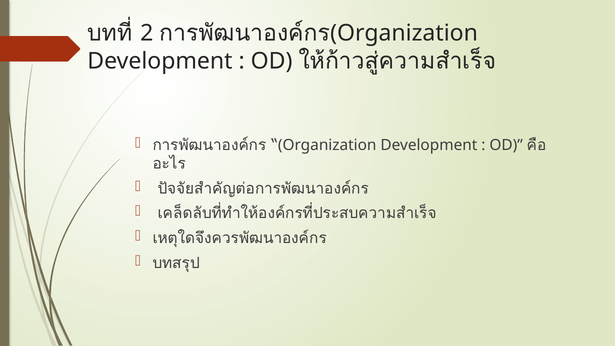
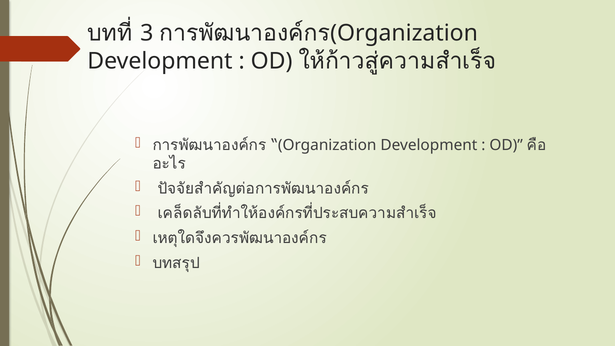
2: 2 -> 3
